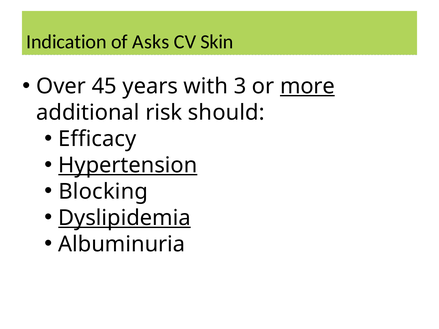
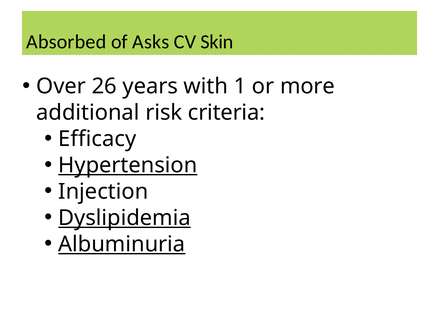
Indication: Indication -> Absorbed
45: 45 -> 26
3: 3 -> 1
more underline: present -> none
should: should -> criteria
Blocking: Blocking -> Injection
Albuminuria underline: none -> present
